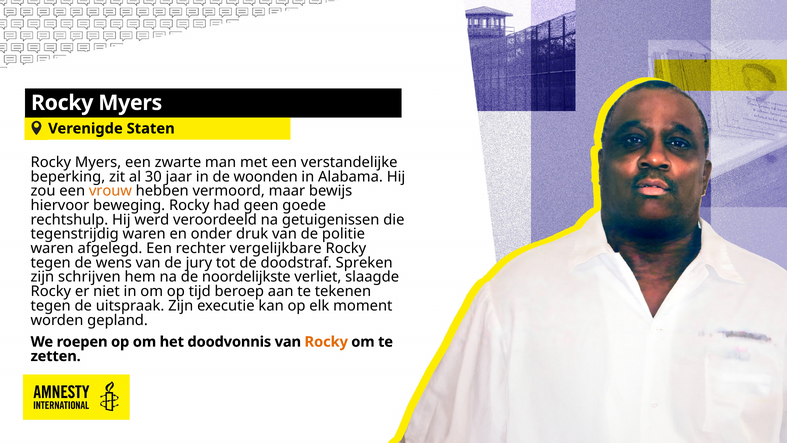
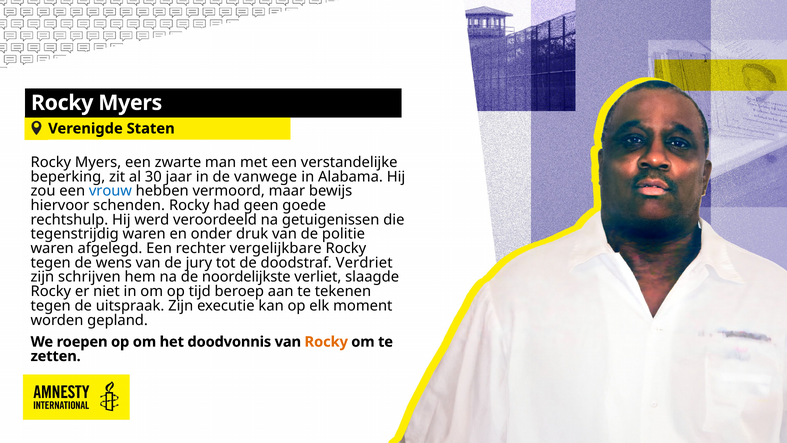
woonden: woonden -> vanwege
vrouw colour: orange -> blue
beweging: beweging -> schenden
Spreken: Spreken -> Verdriet
